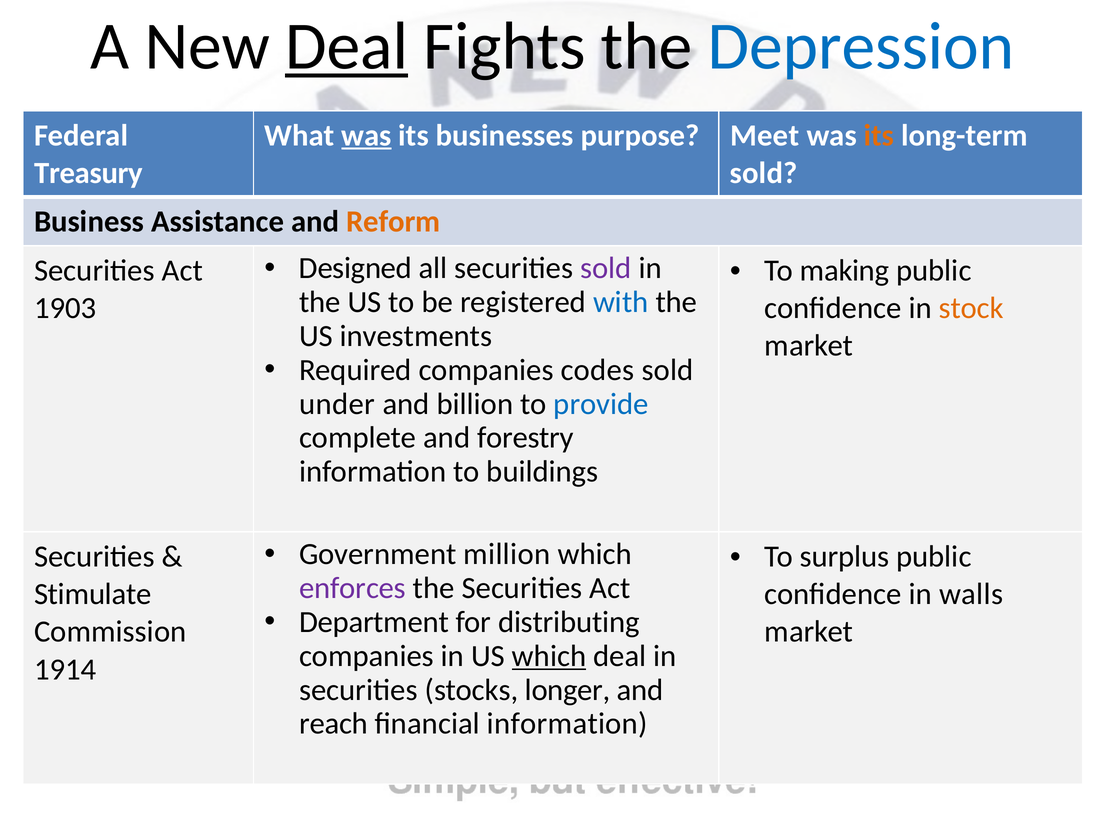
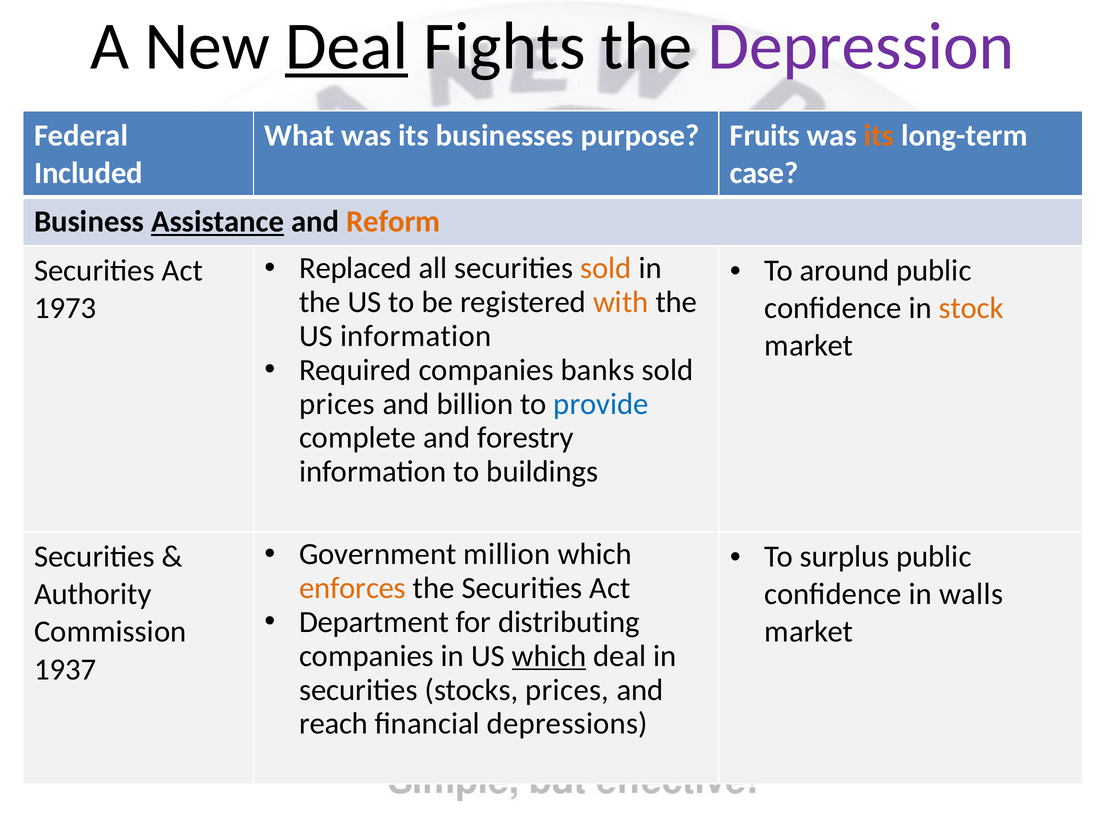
Depression colour: blue -> purple
was at (366, 135) underline: present -> none
Meet: Meet -> Fruits
Treasury: Treasury -> Included
sold at (764, 173): sold -> case
Assistance underline: none -> present
Designed: Designed -> Replaced
sold at (606, 268) colour: purple -> orange
making: making -> around
with colour: blue -> orange
1903: 1903 -> 1973
US investments: investments -> information
codes: codes -> banks
under at (337, 404): under -> prices
enforces colour: purple -> orange
Stimulate: Stimulate -> Authority
1914: 1914 -> 1937
stocks longer: longer -> prices
financial information: information -> depressions
